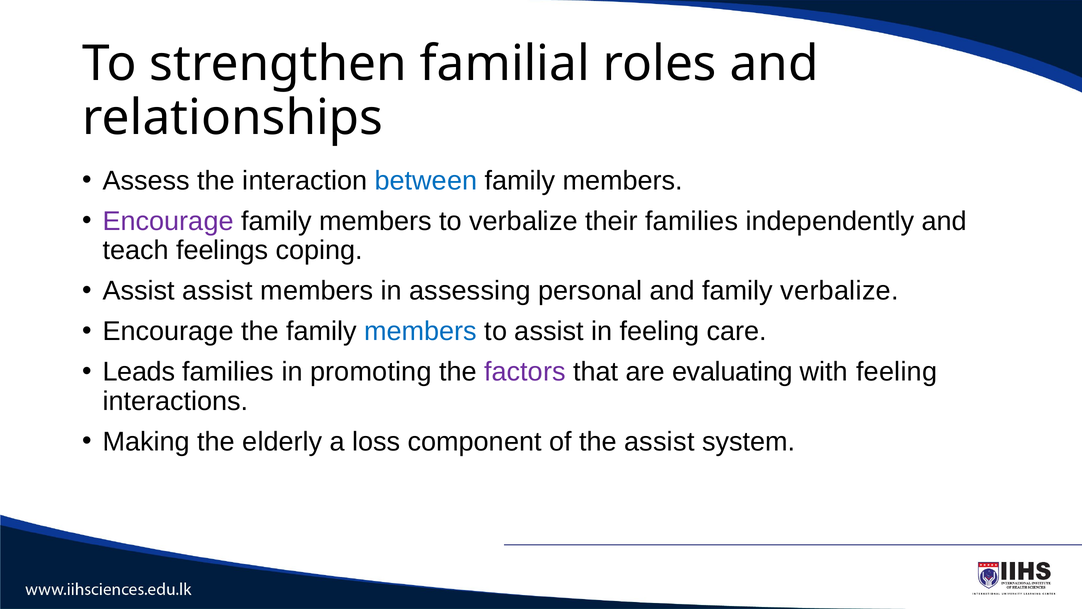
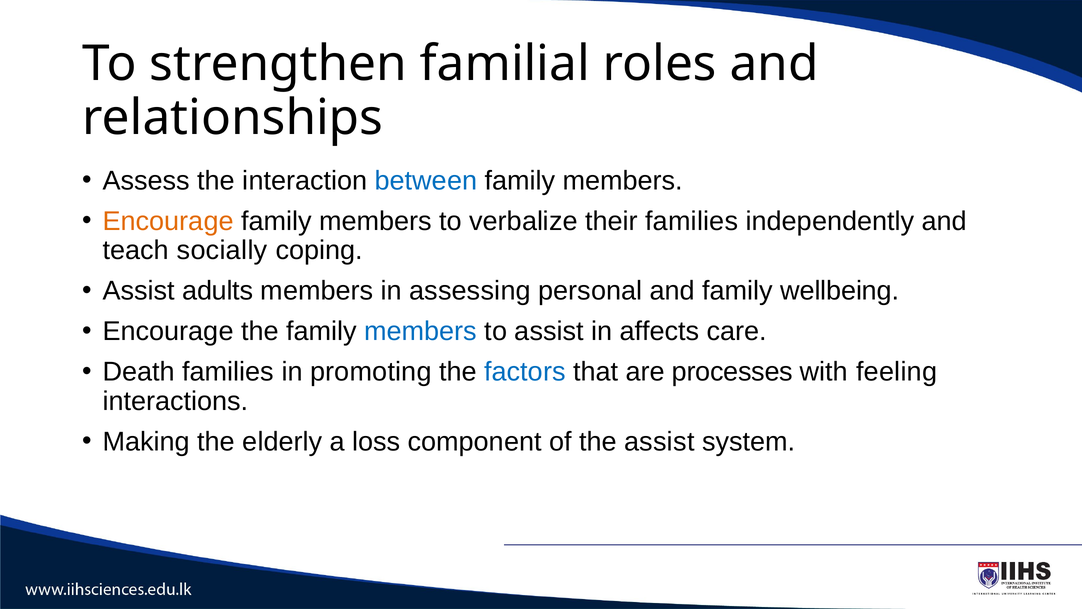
Encourage at (168, 221) colour: purple -> orange
feelings: feelings -> socially
Assist assist: assist -> adults
family verbalize: verbalize -> wellbeing
in feeling: feeling -> affects
Leads: Leads -> Death
factors colour: purple -> blue
evaluating: evaluating -> processes
